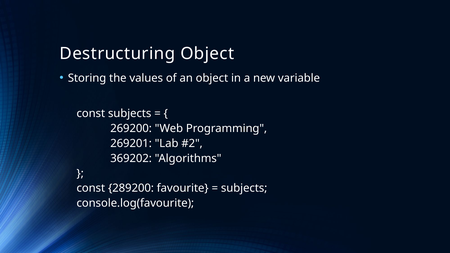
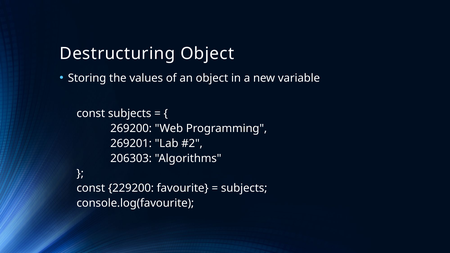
369202: 369202 -> 206303
289200: 289200 -> 229200
